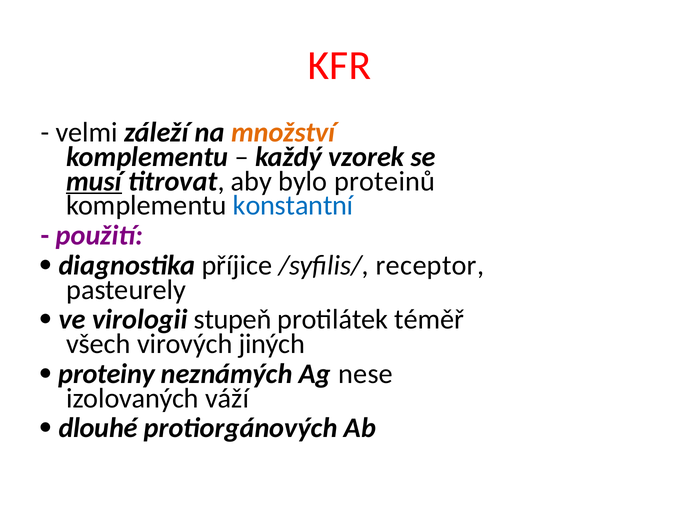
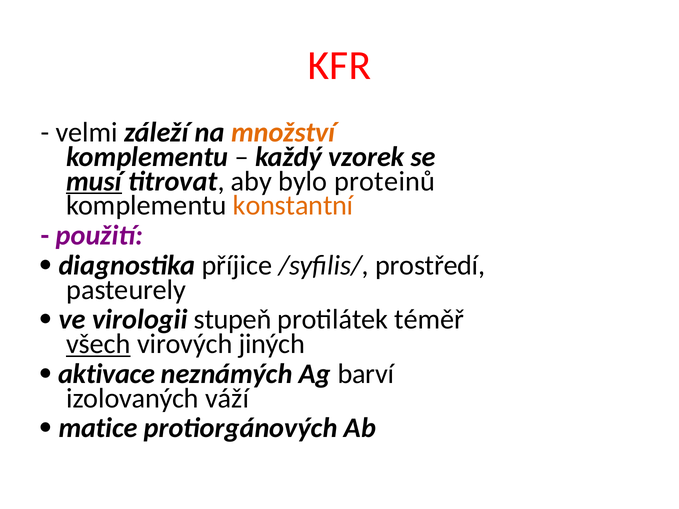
konstantní colour: blue -> orange
receptor: receptor -> prostředí
všech underline: none -> present
proteiny: proteiny -> aktivace
nese: nese -> barví
dlouhé: dlouhé -> matice
